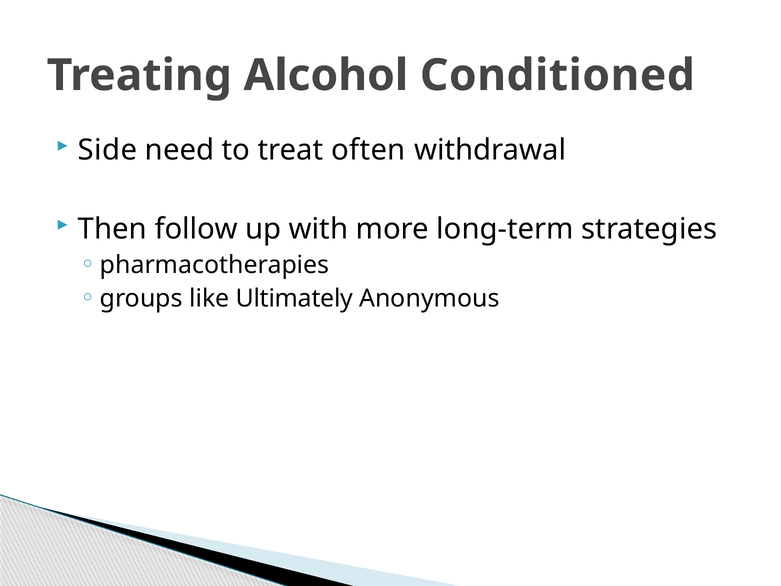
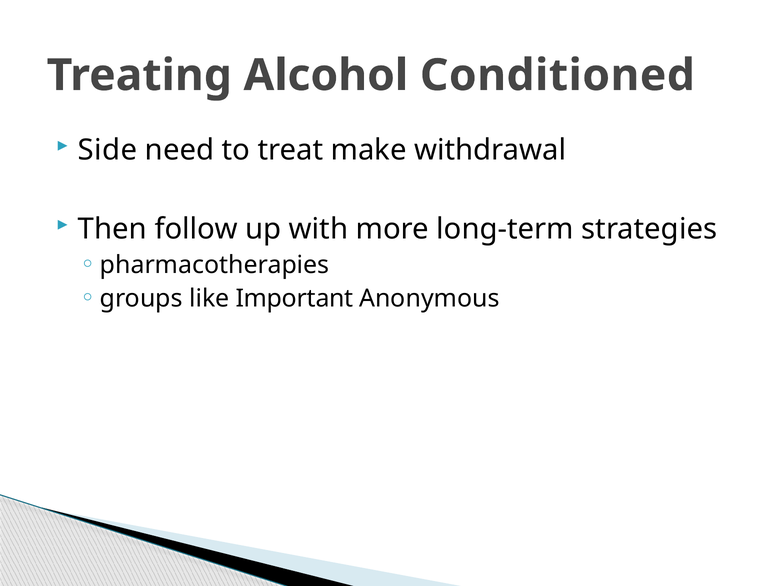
often: often -> make
Ultimately: Ultimately -> Important
